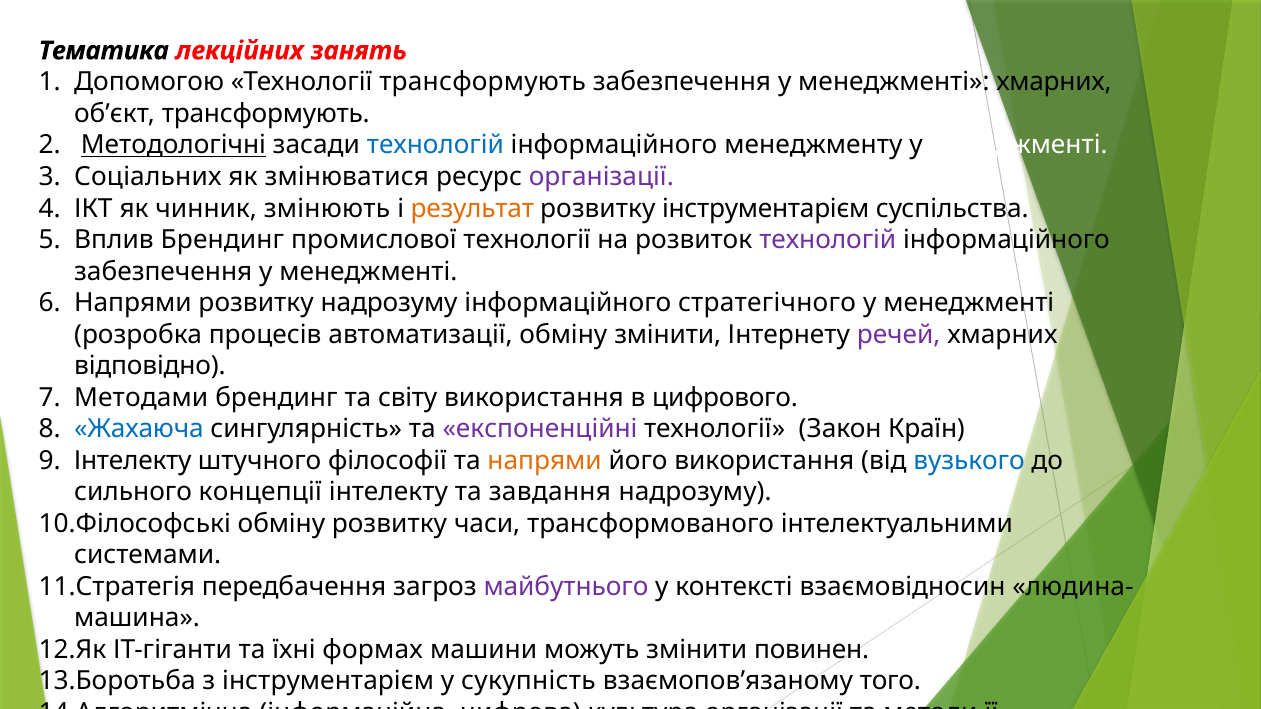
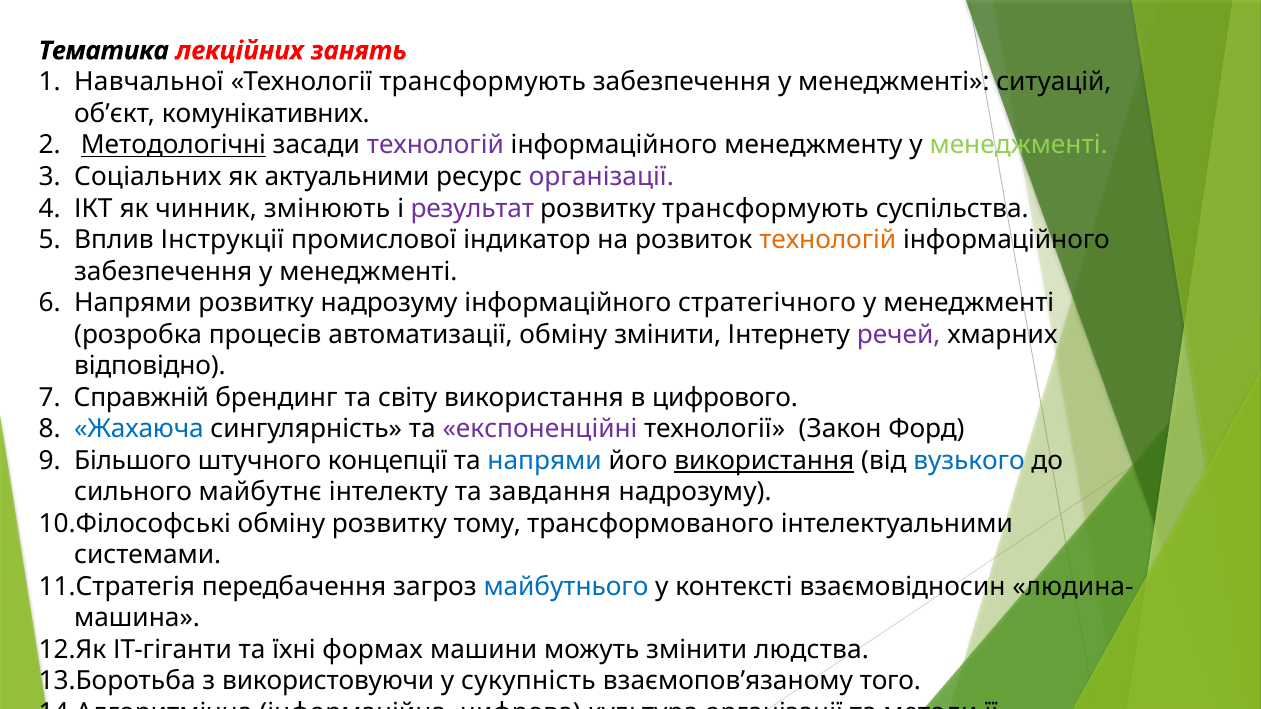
Допомогою: Допомогою -> Навчальної
менеджменті хмарних: хмарних -> ситуацій
об’єкт трансформують: трансформують -> комунікативних
технологій at (435, 145) colour: blue -> purple
менеджменті at (1019, 145) colour: white -> light green
змінюватися: змінюватися -> актуальними
результат colour: orange -> purple
розвитку інструментарієм: інструментарієм -> трансформують
Вплив Брендинг: Брендинг -> Інструкції
промислової технології: технології -> індикатор
технологій at (828, 240) colour: purple -> orange
Методами: Методами -> Справжній
Країн: Країн -> Форд
Інтелекту at (133, 461): Інтелекту -> Більшого
філософії: філософії -> концепції
напрями at (545, 461) colour: orange -> blue
використання at (764, 461) underline: none -> present
концепції: концепції -> майбутнє
часи: часи -> тому
майбутнього colour: purple -> blue
повинен: повинен -> людства
з інструментарієм: інструментарієм -> використовуючи
